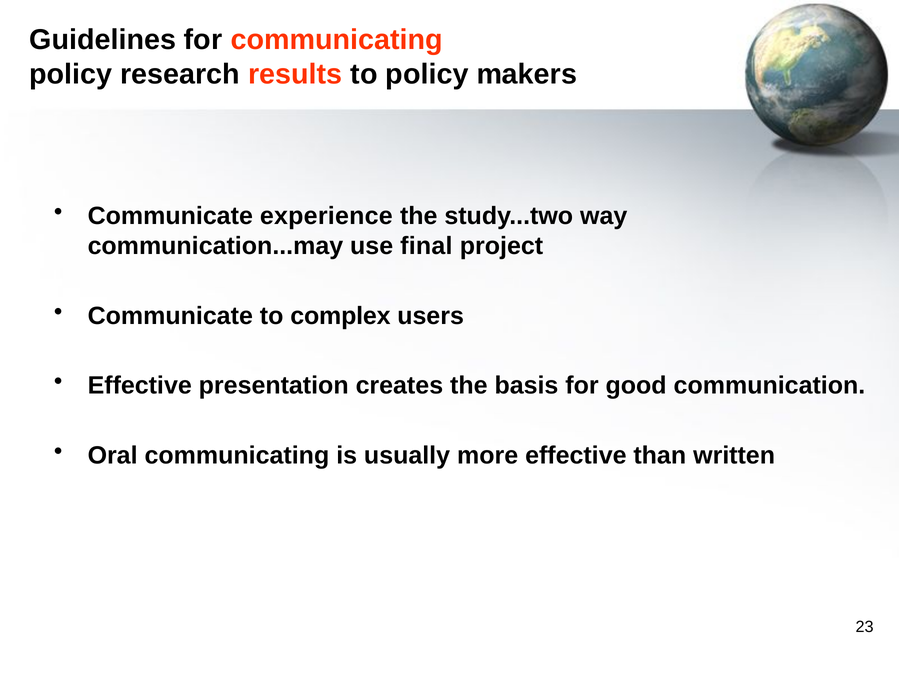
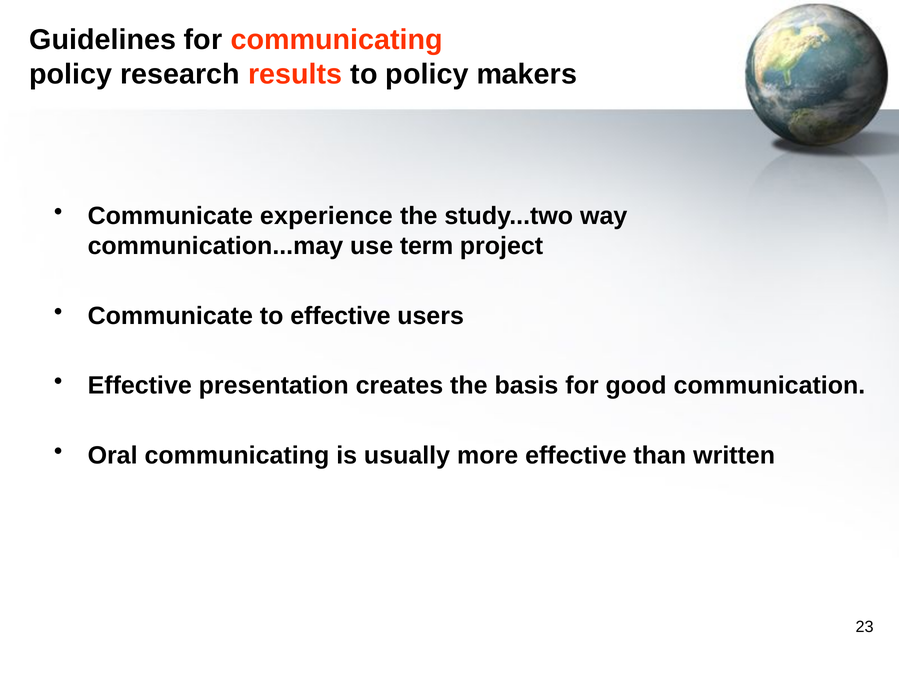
final: final -> term
to complex: complex -> effective
